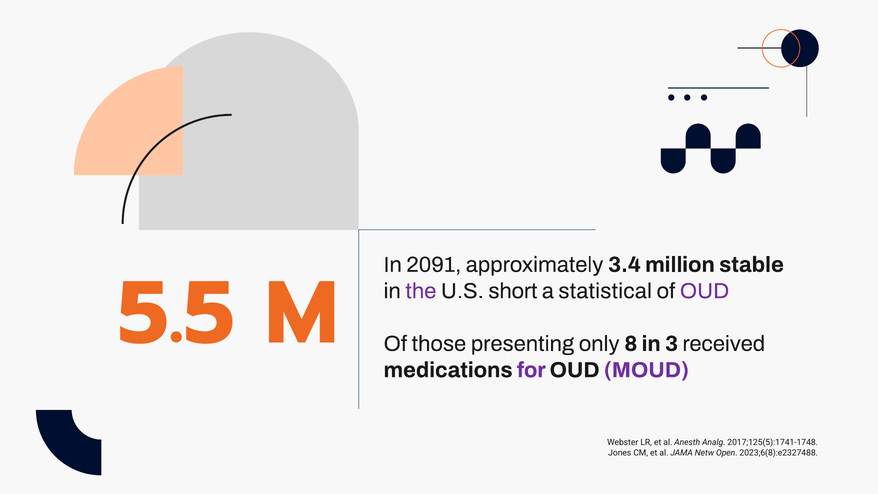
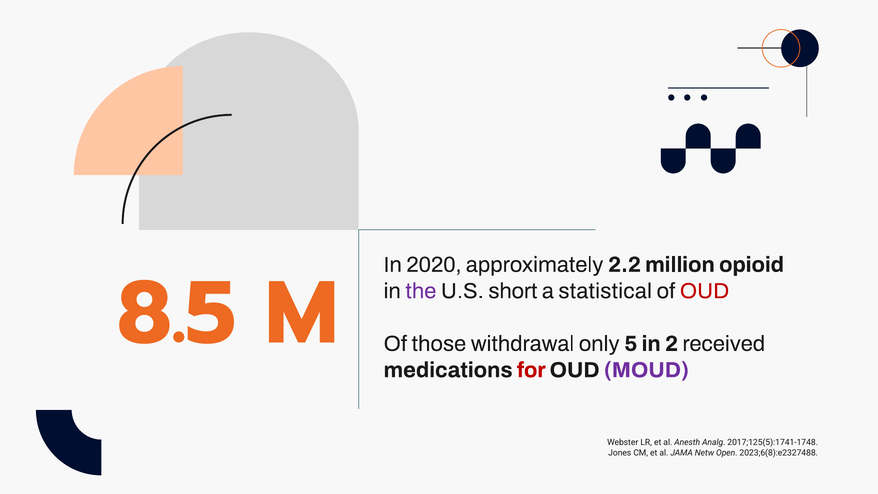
2091: 2091 -> 2020
3.4: 3.4 -> 2.2
stable: stable -> opioid
OUD at (705, 291) colour: purple -> red
5.5: 5.5 -> 8.5
presenting: presenting -> withdrawal
8: 8 -> 5
3: 3 -> 2
for colour: purple -> red
